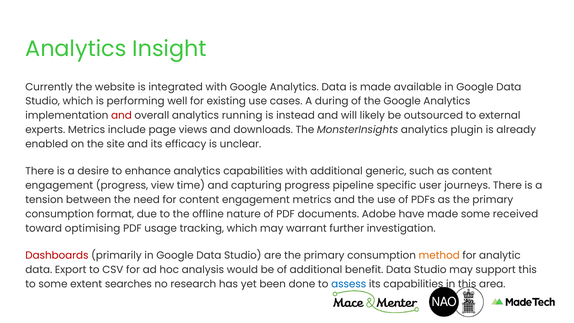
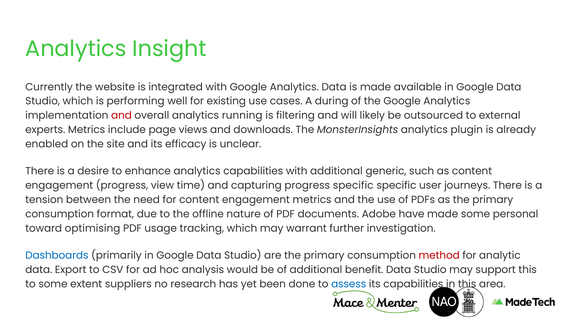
instead: instead -> filtering
progress pipeline: pipeline -> specific
received: received -> personal
Dashboards colour: red -> blue
method colour: orange -> red
searches: searches -> suppliers
